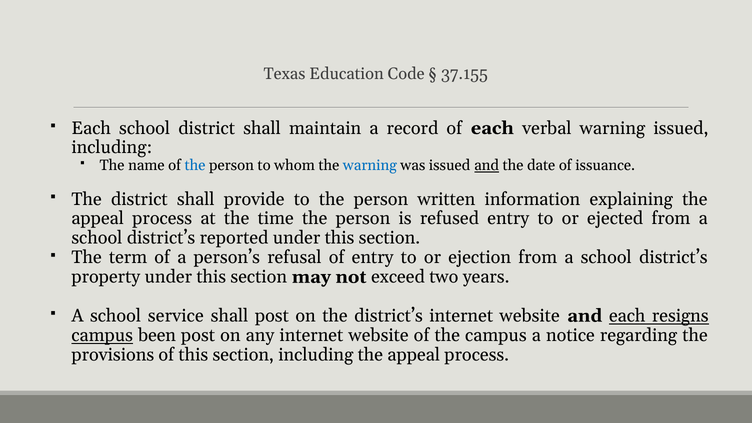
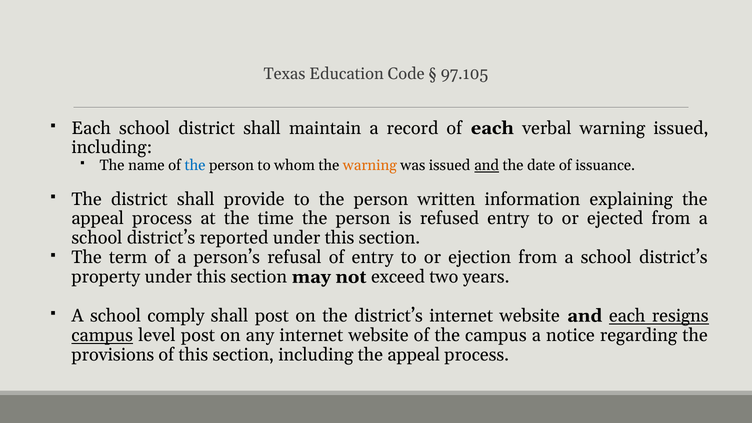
37.155: 37.155 -> 97.105
warning at (370, 165) colour: blue -> orange
service: service -> comply
been: been -> level
